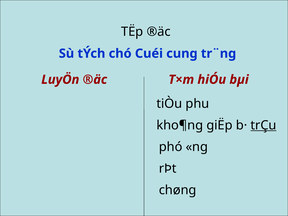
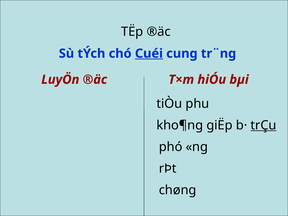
Cuéi underline: none -> present
